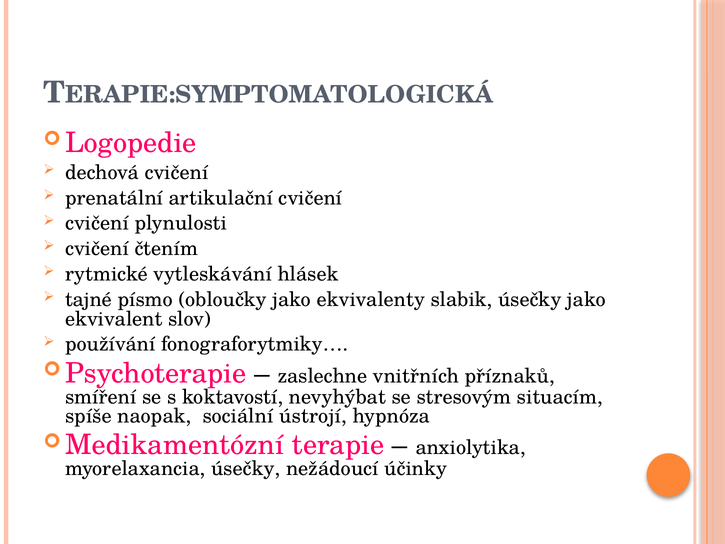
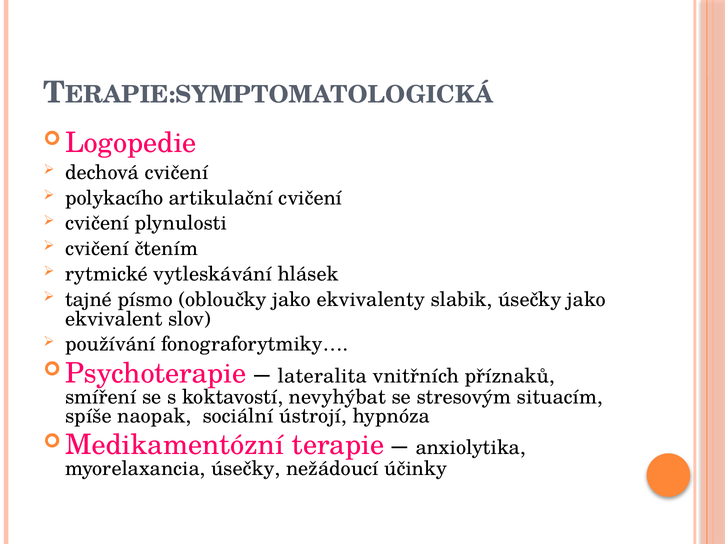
prenatální: prenatální -> polykacího
zaslechne: zaslechne -> lateralita
